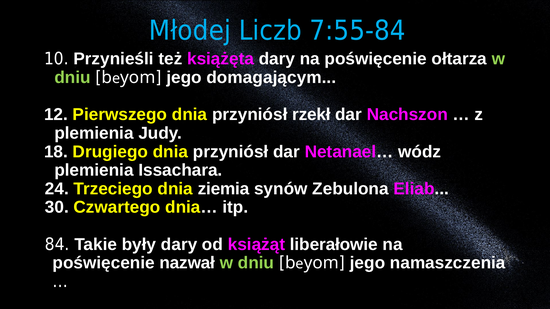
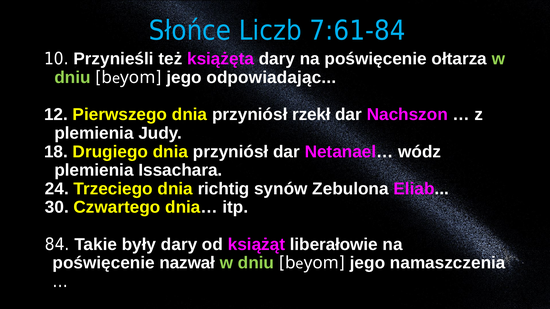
Młodej: Młodej -> Słońce
7:55-84: 7:55-84 -> 7:61-84
domagającym: domagającym -> odpowiadając
ziemia: ziemia -> richtig
